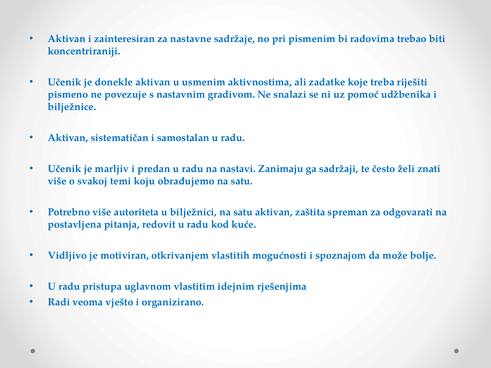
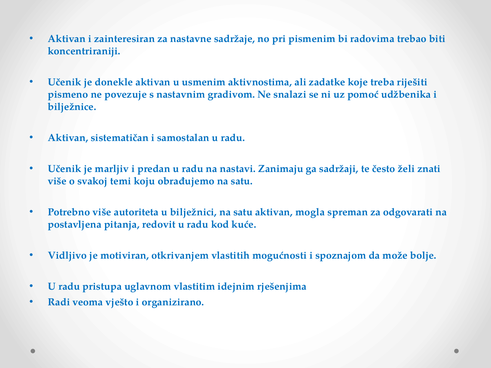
zaštita: zaštita -> mogla
